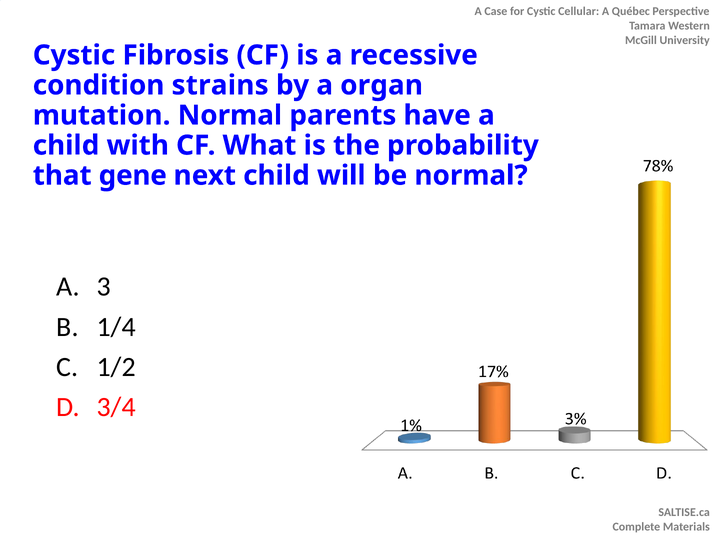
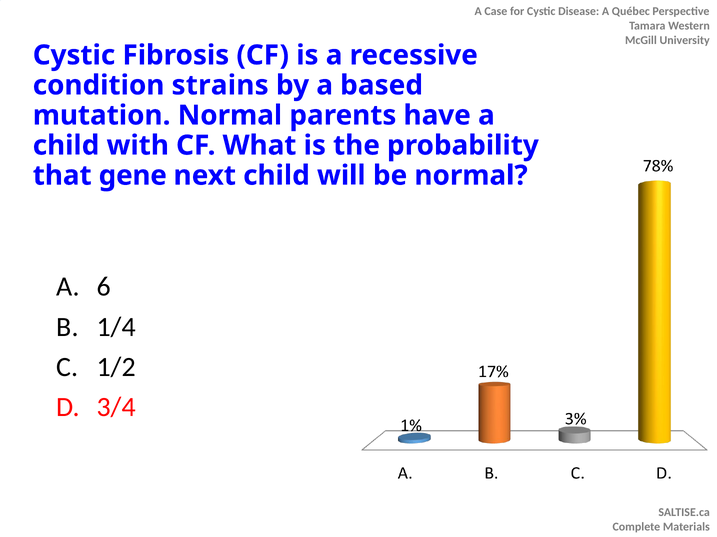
Cellular: Cellular -> Disease
organ: organ -> based
3: 3 -> 6
